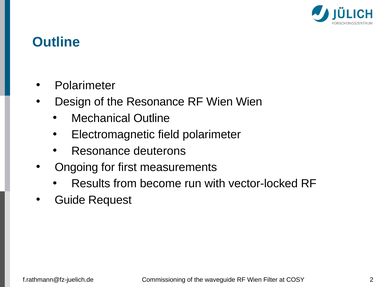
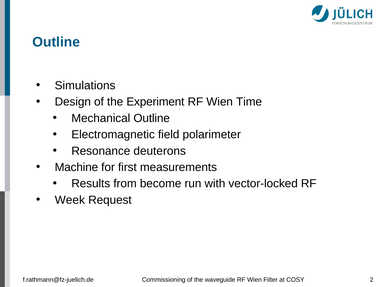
Polarimeter at (85, 85): Polarimeter -> Simulations
the Resonance: Resonance -> Experiment
Wien Wien: Wien -> Time
Ongoing: Ongoing -> Machine
Guide: Guide -> Week
